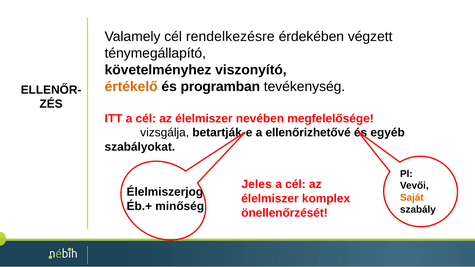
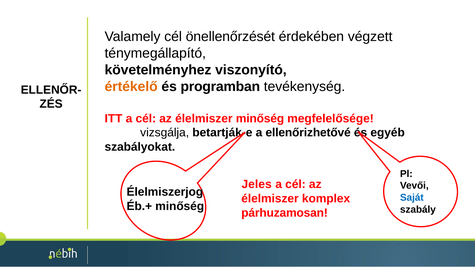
rendelkezésre: rendelkezésre -> önellenőrzését
élelmiszer nevében: nevében -> minőség
Saját colour: orange -> blue
önellenőrzését: önellenőrzését -> párhuzamosan
